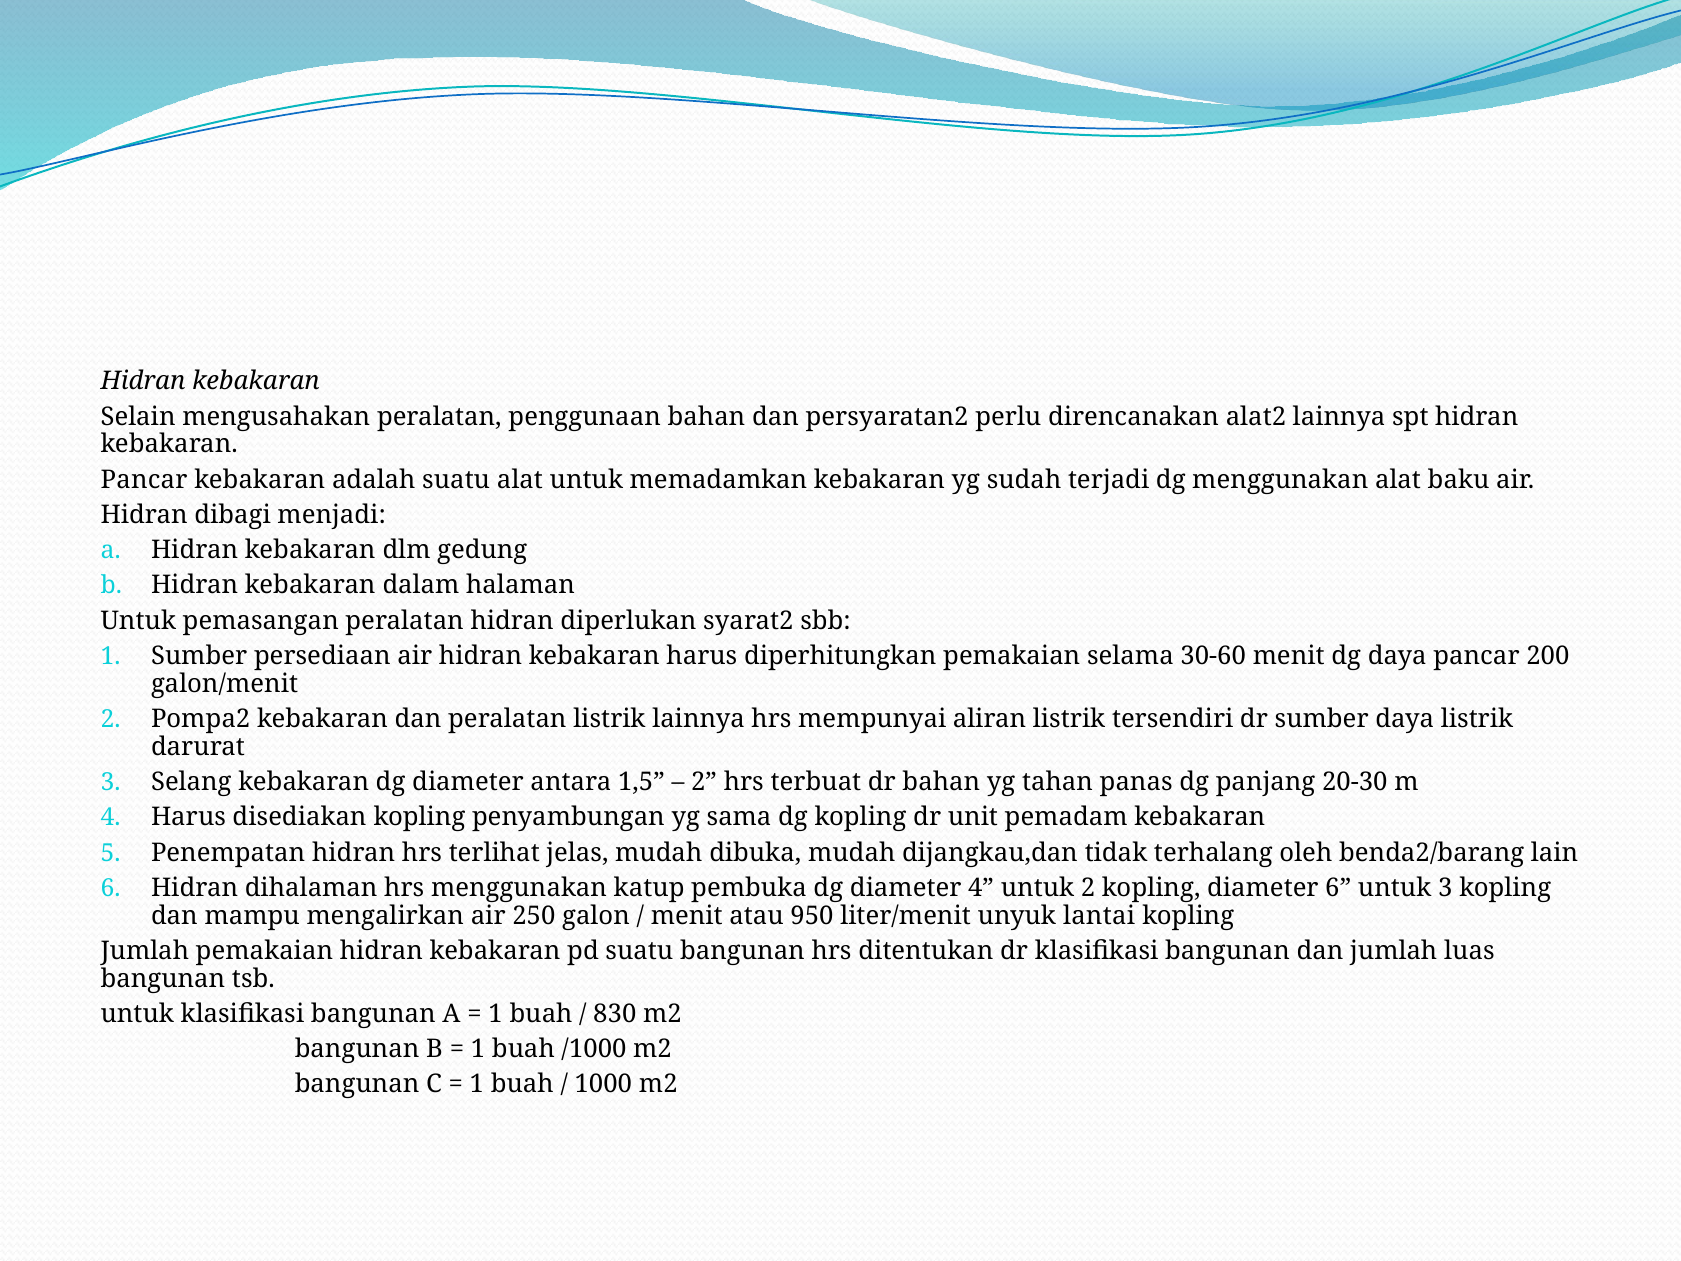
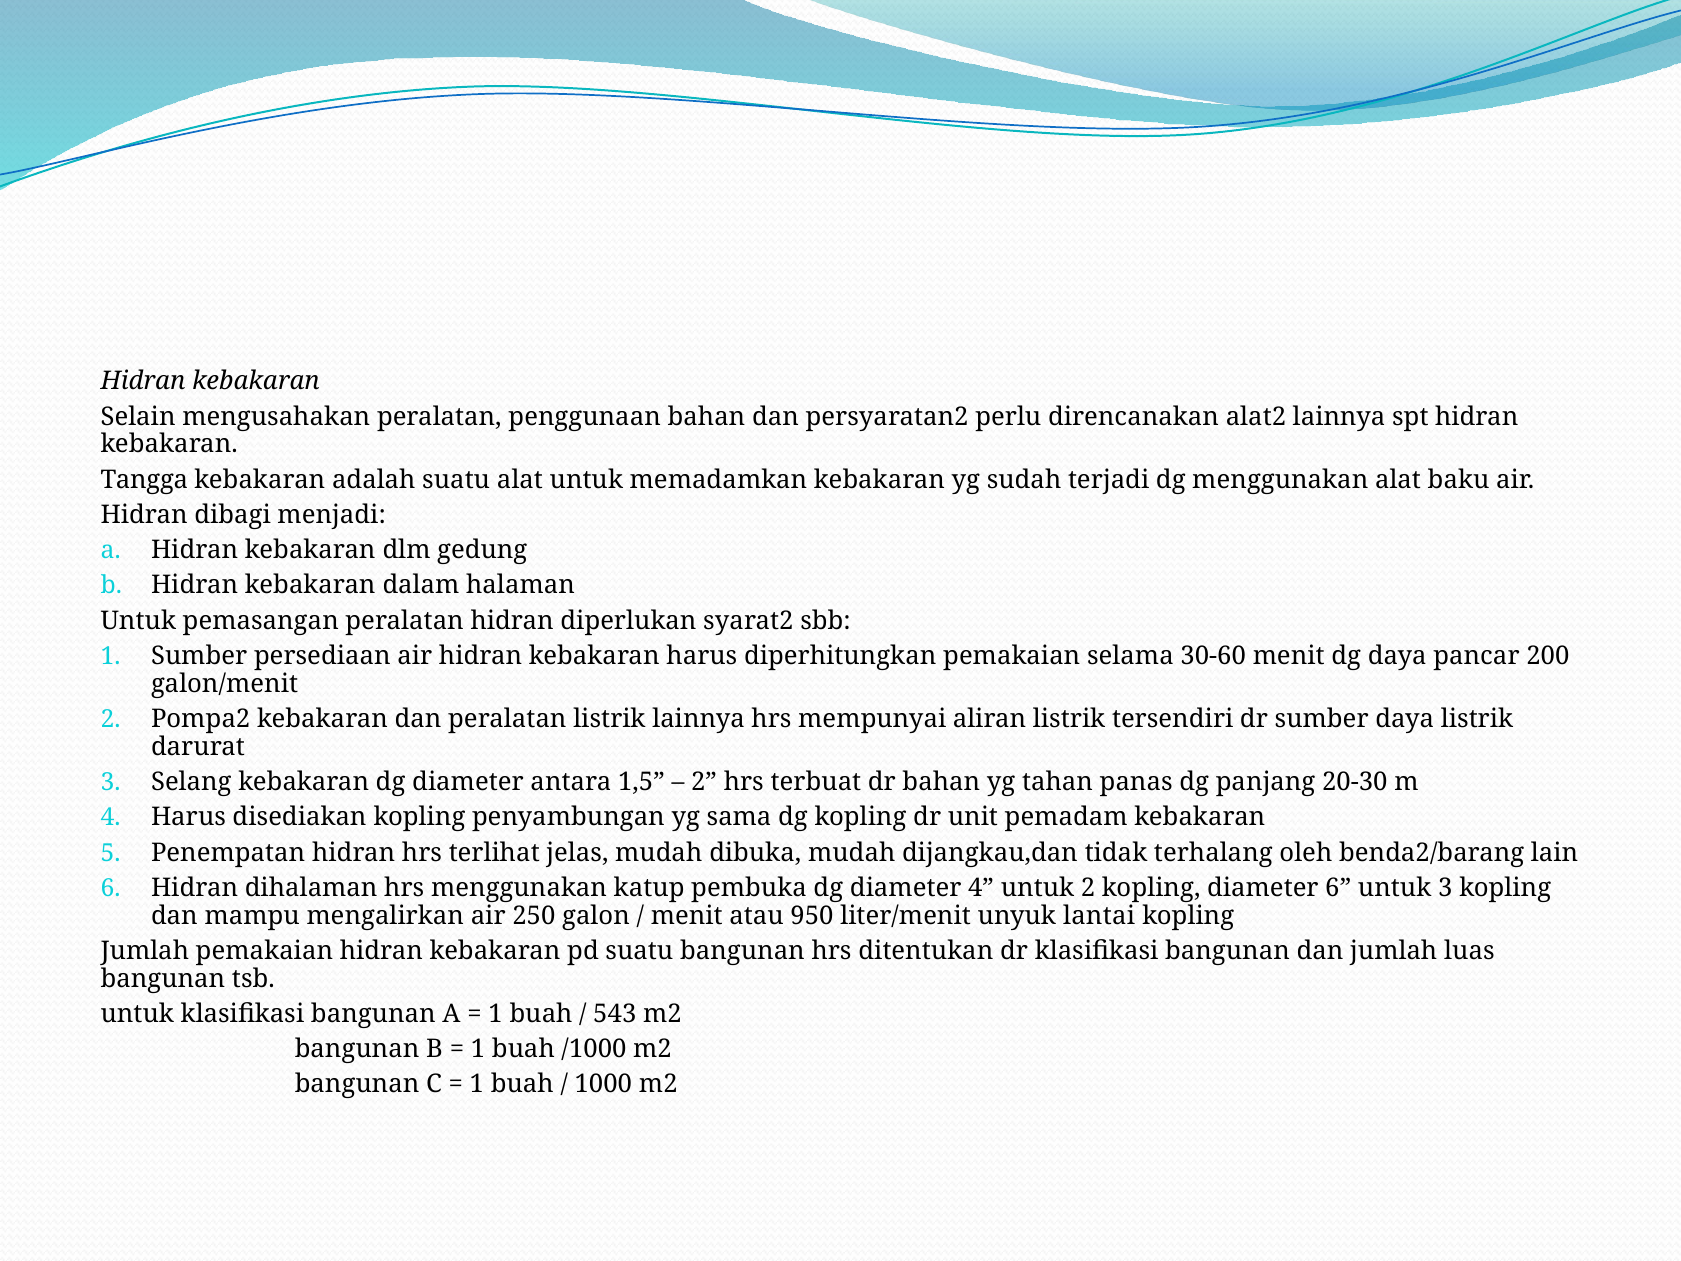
Pancar at (144, 480): Pancar -> Tangga
830: 830 -> 543
